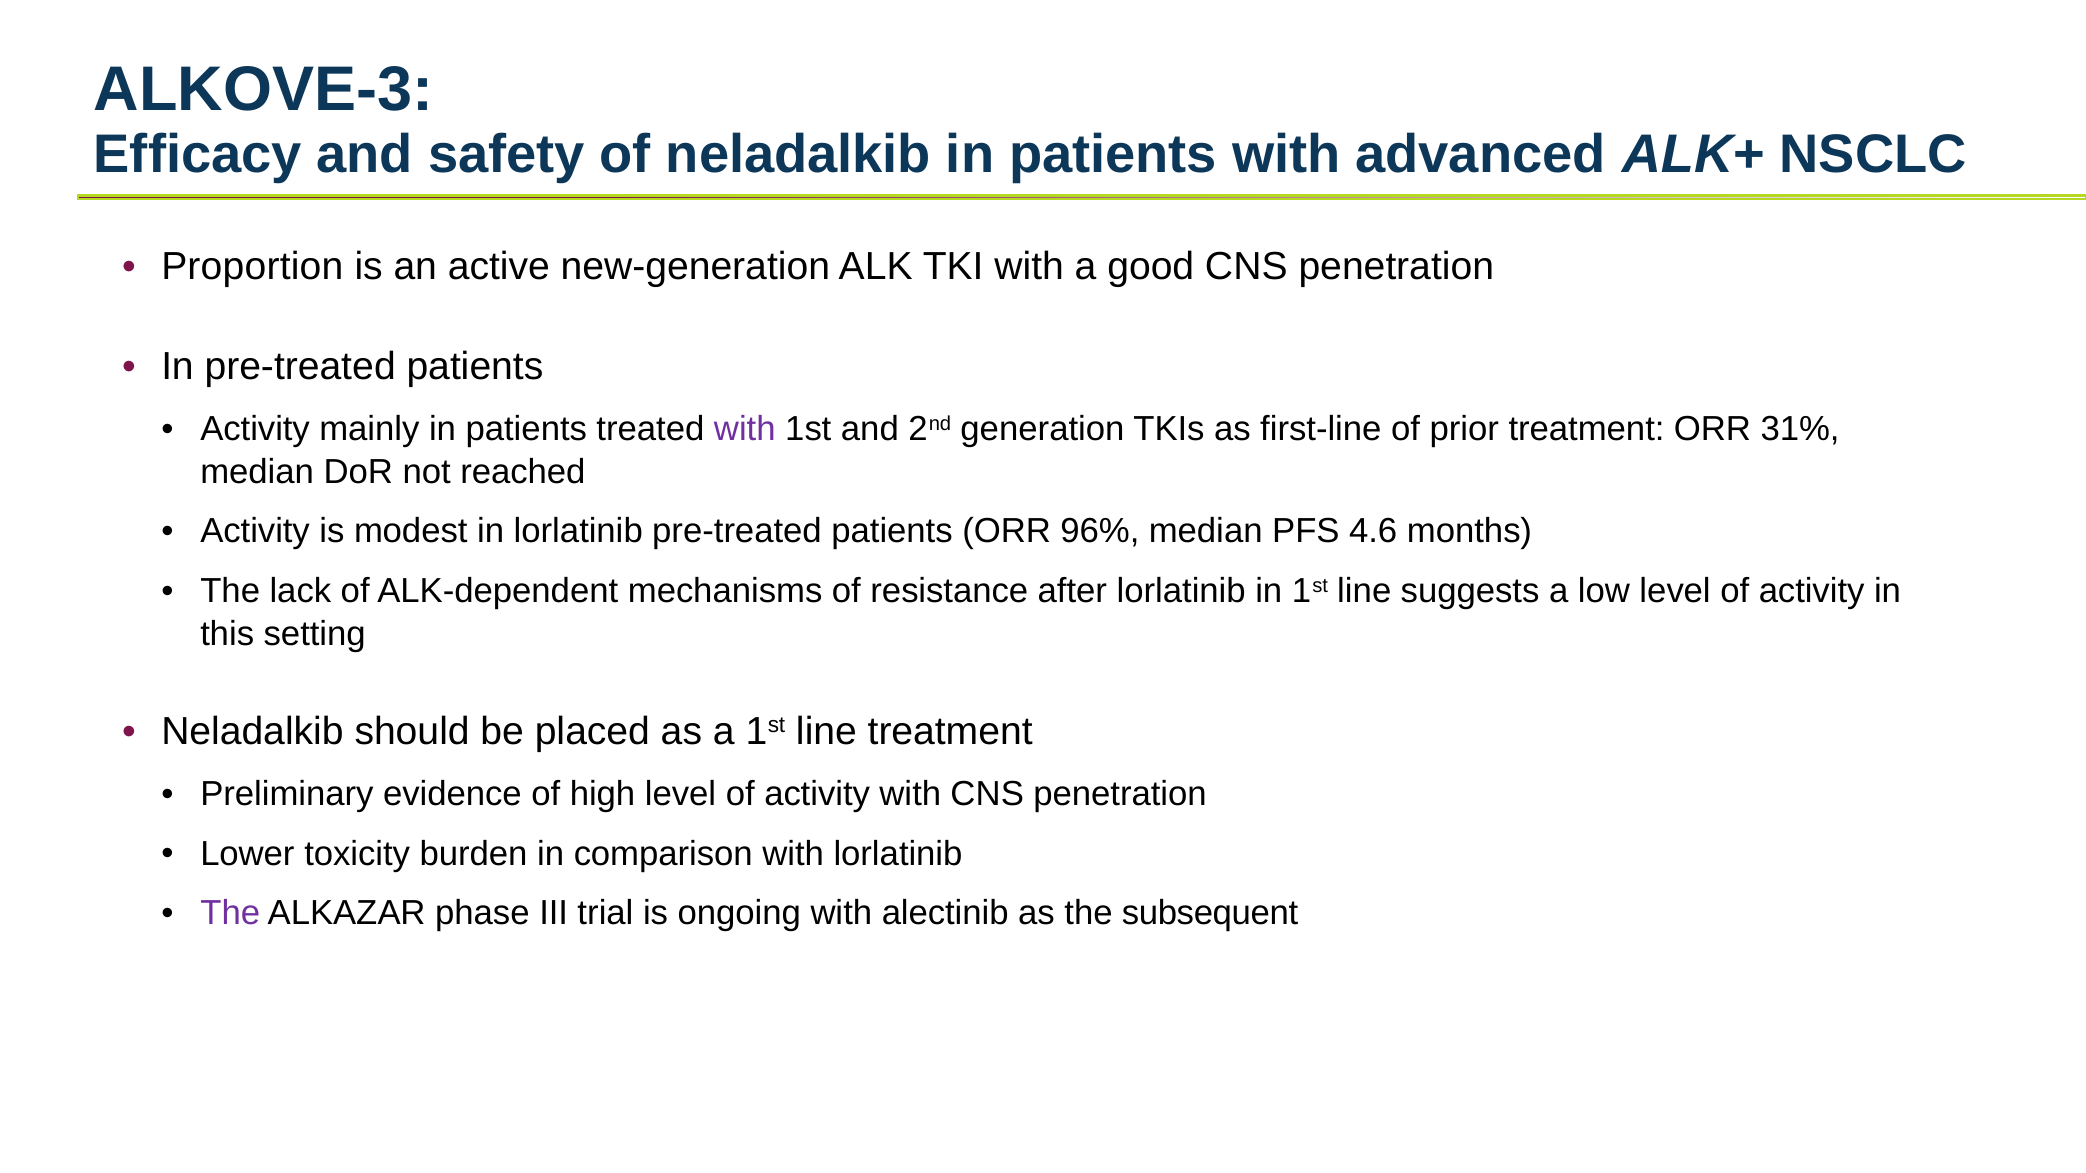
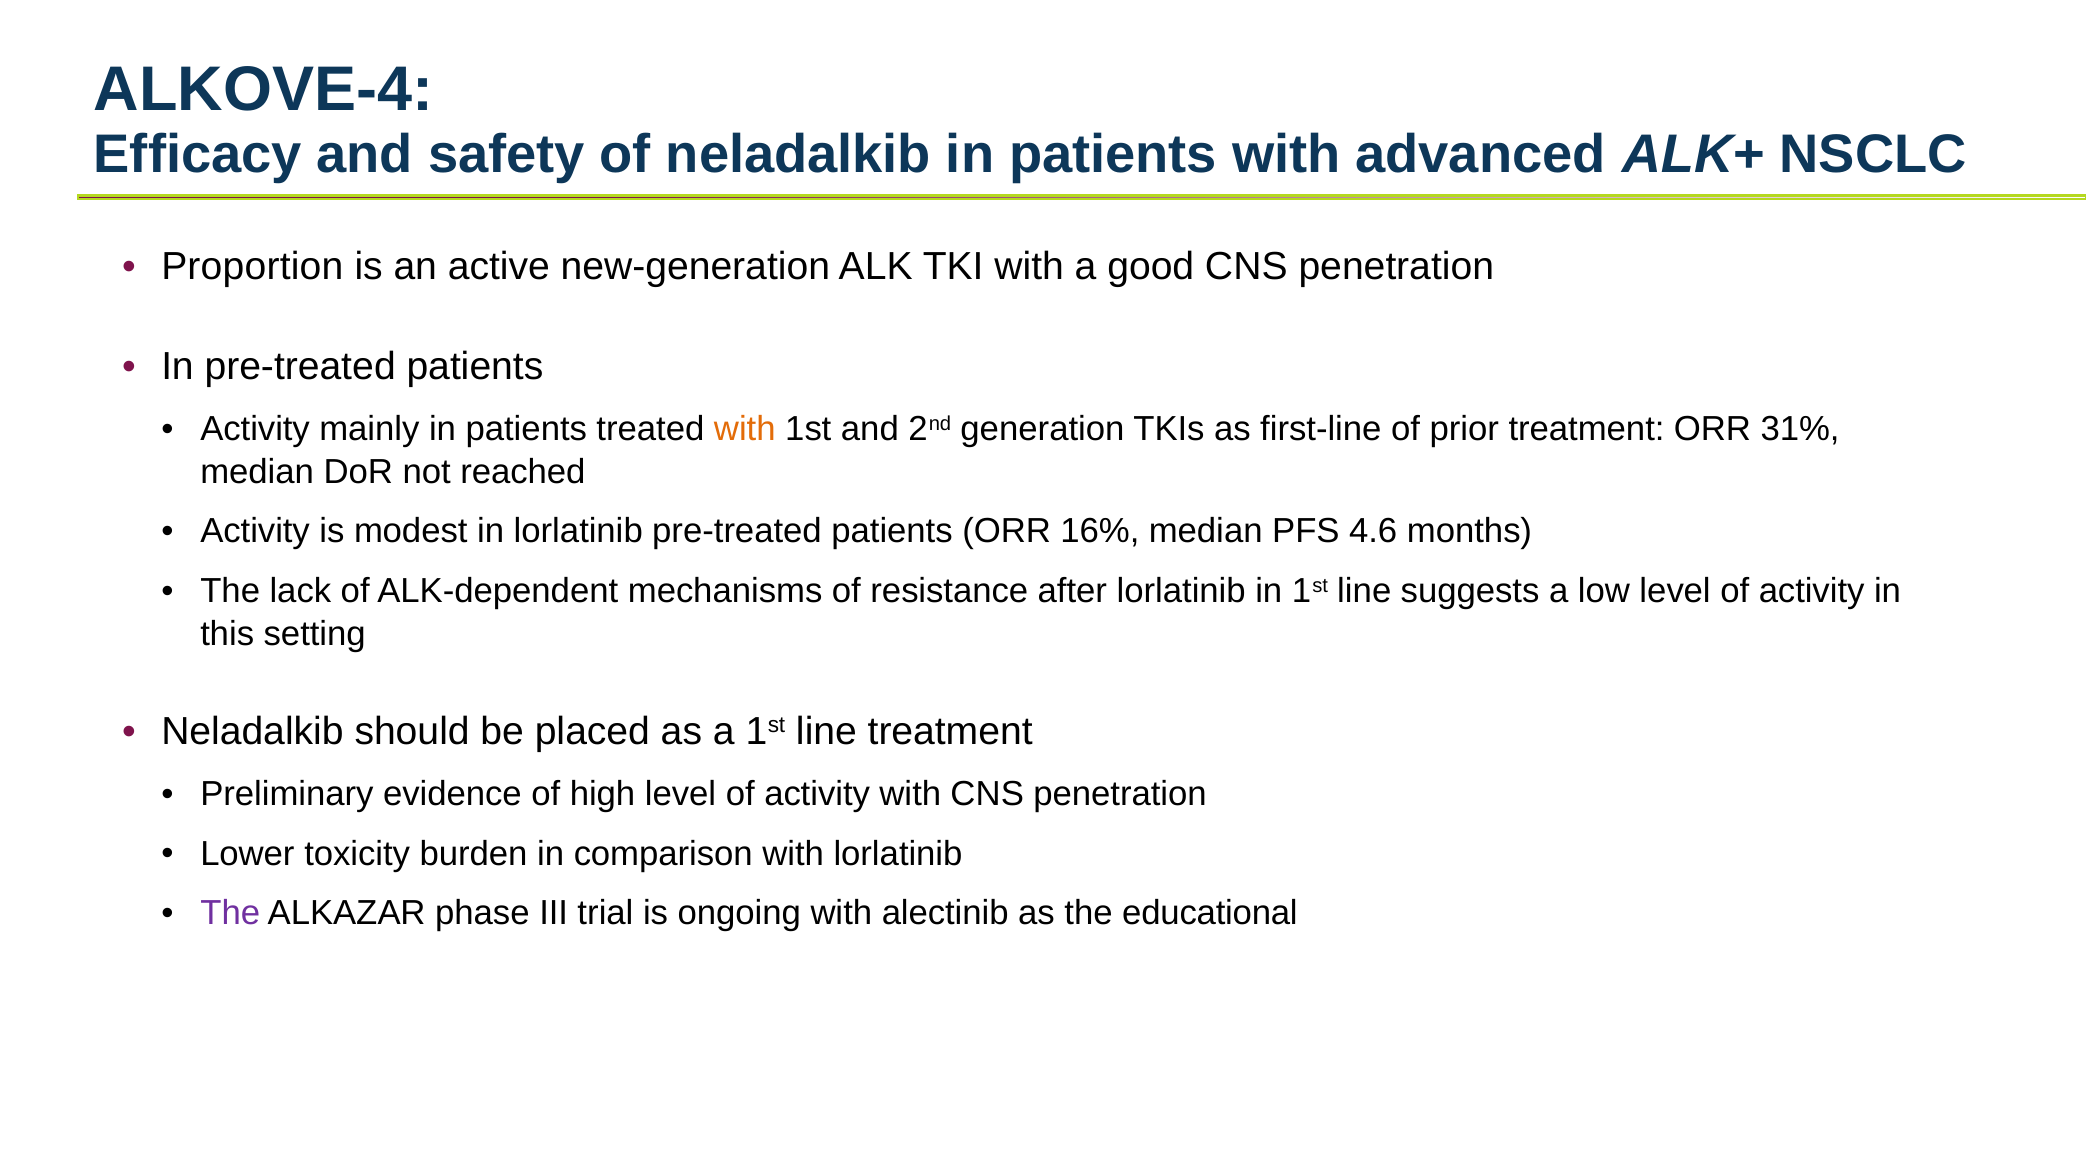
ALKOVE-3: ALKOVE-3 -> ALKOVE-4
with at (745, 429) colour: purple -> orange
96%: 96% -> 16%
subsequent: subsequent -> educational
